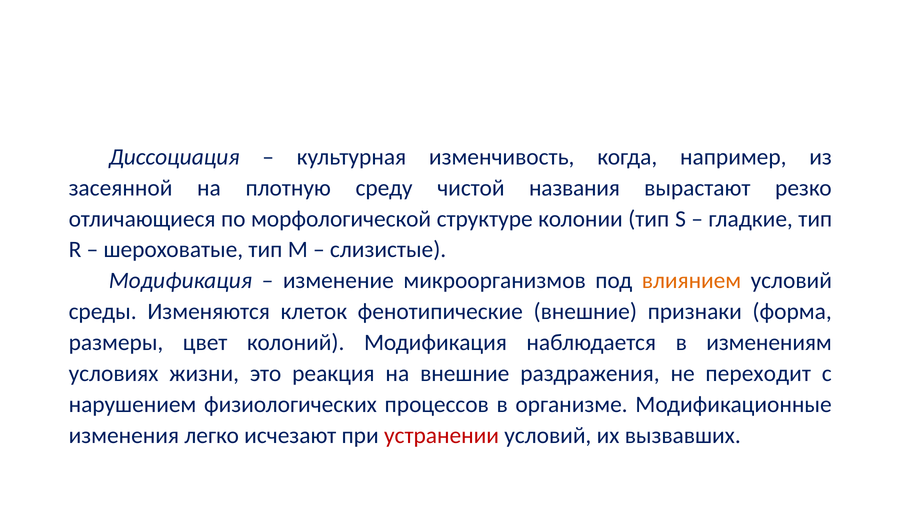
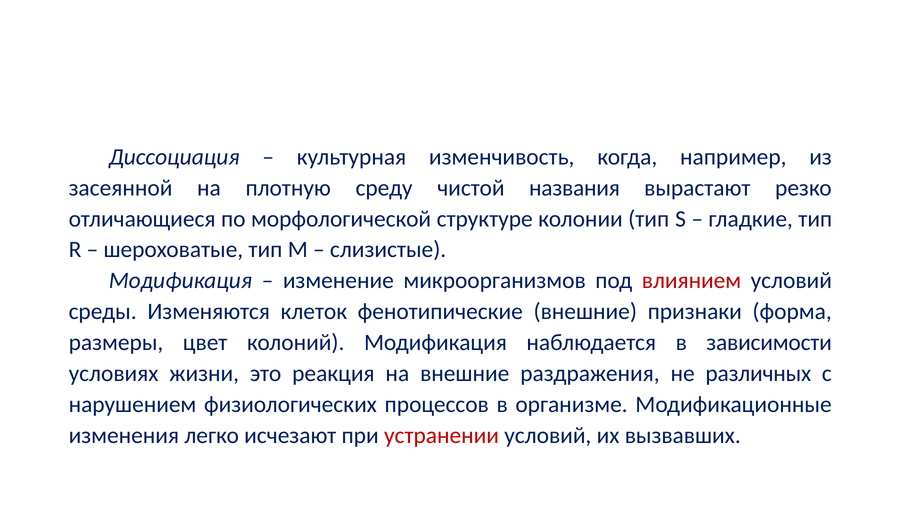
влиянием colour: orange -> red
изменениям: изменениям -> зависимости
переходит: переходит -> различных
